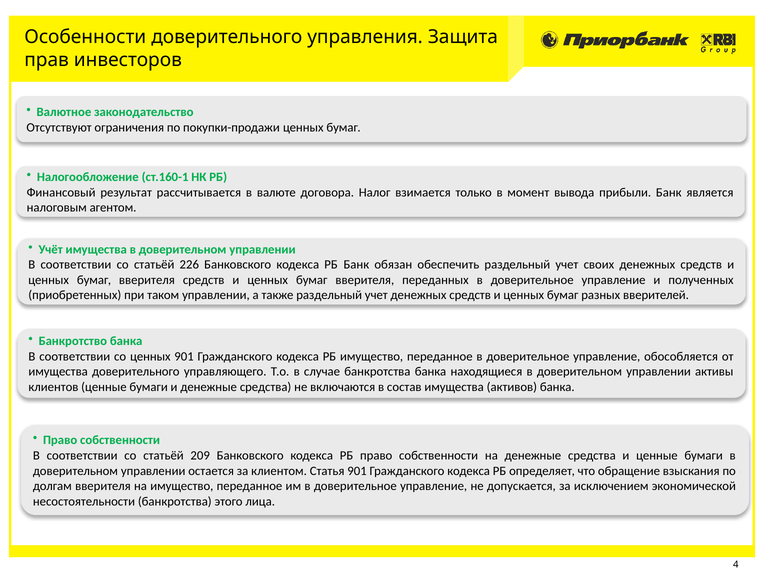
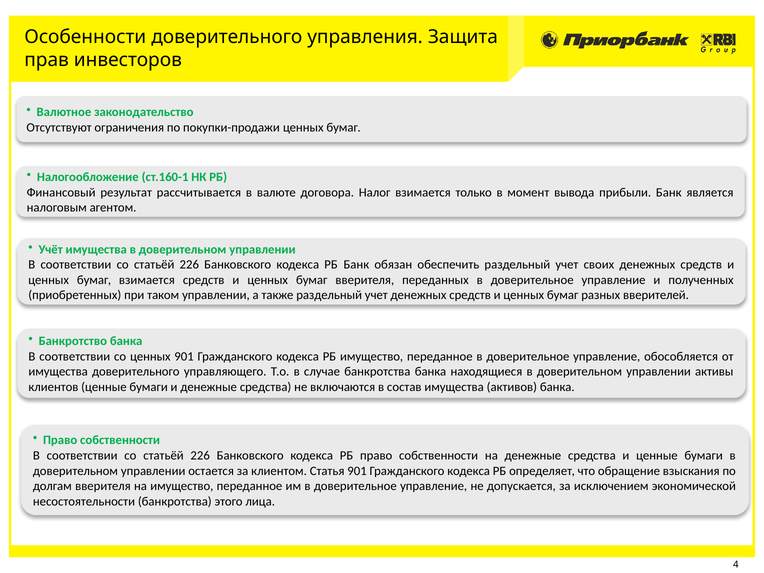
вверителя at (147, 280): вверителя -> взимается
209 at (200, 456): 209 -> 226
